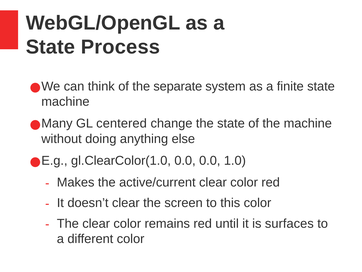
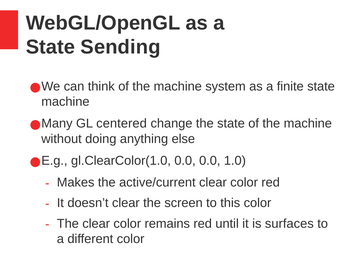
Process: Process -> Sending
think of the separate: separate -> machine
